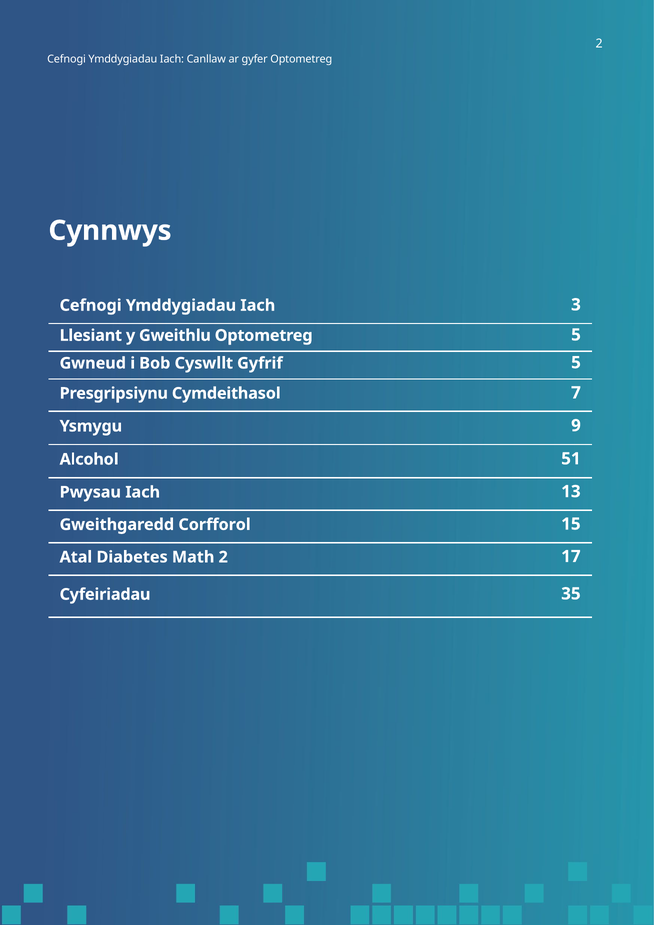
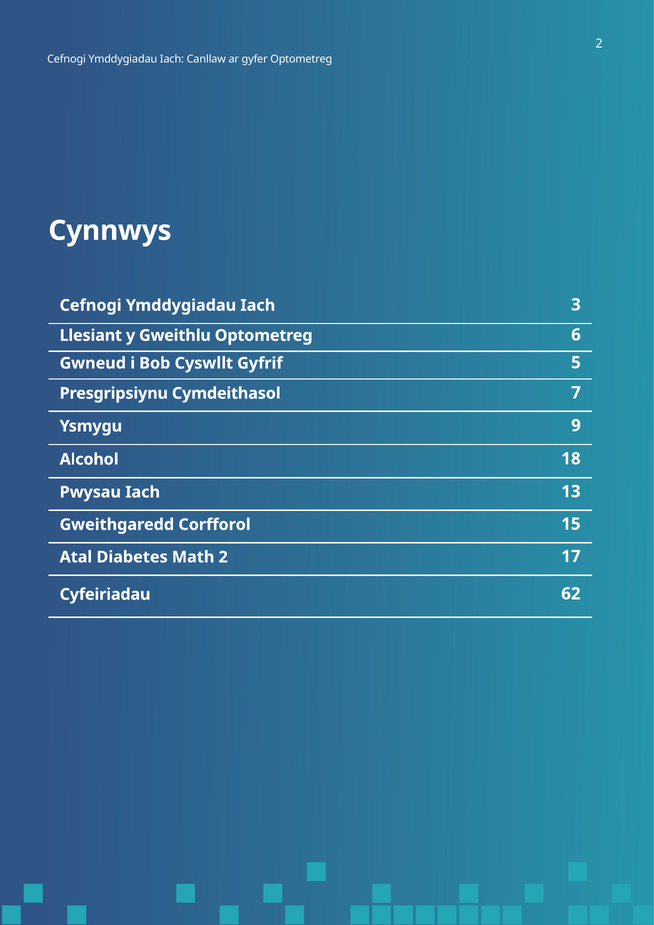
Optometreg 5: 5 -> 6
51: 51 -> 18
35: 35 -> 62
